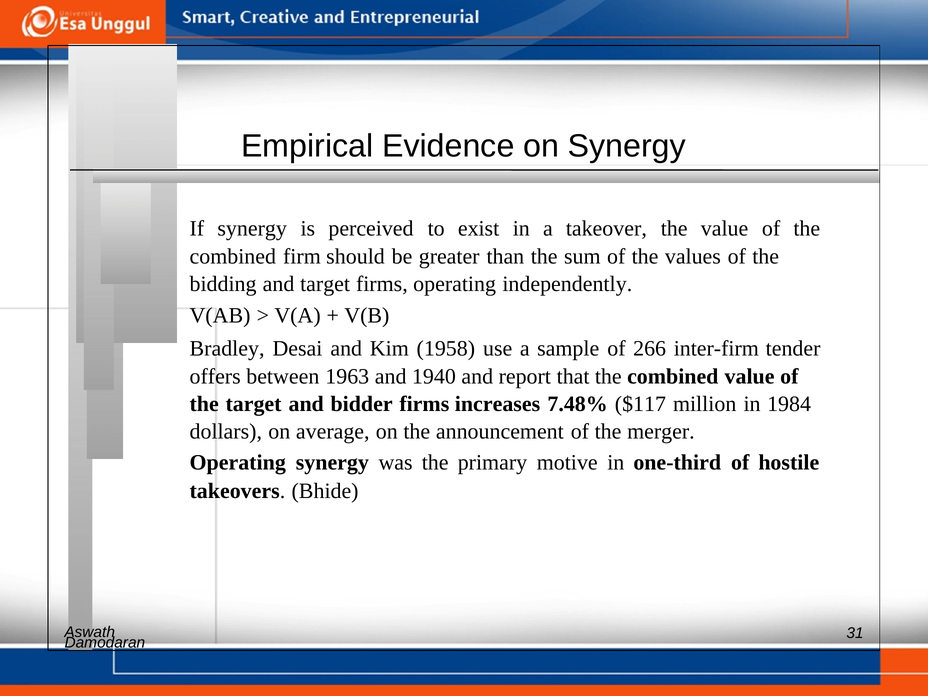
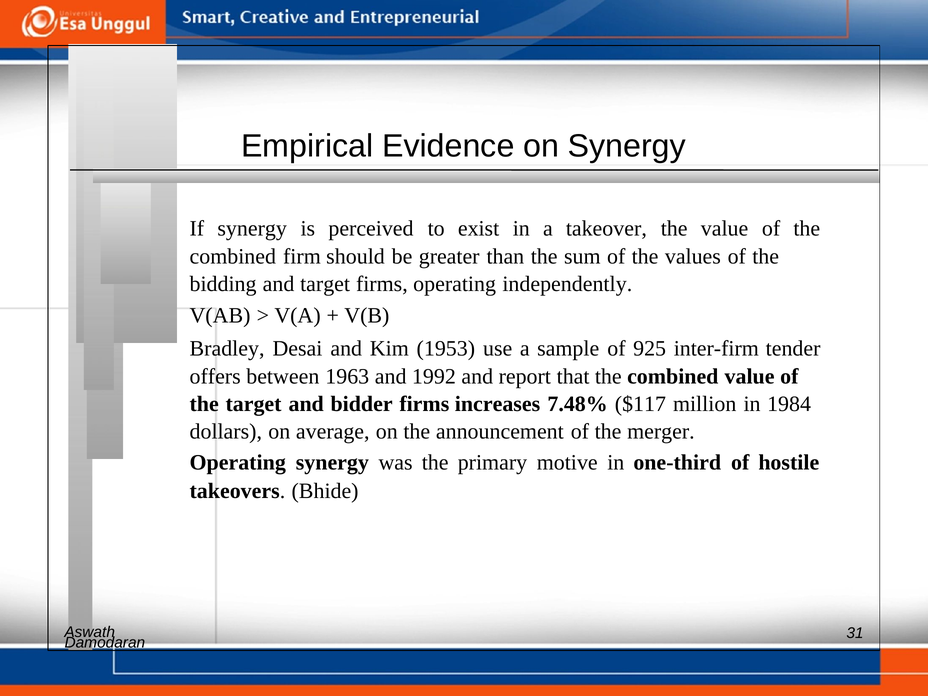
1958: 1958 -> 1953
266: 266 -> 925
1940: 1940 -> 1992
